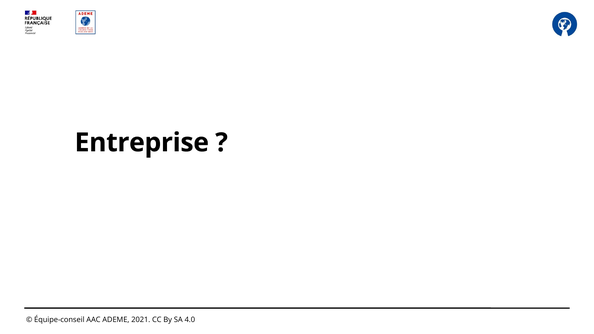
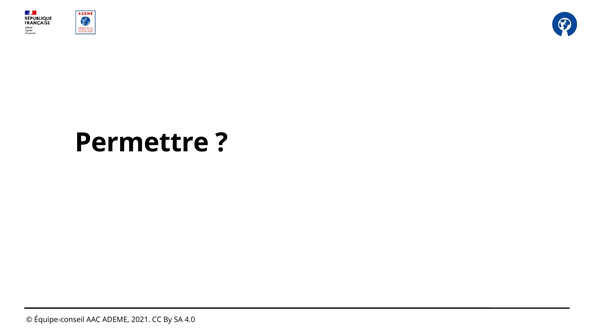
Entreprise: Entreprise -> Permettre
